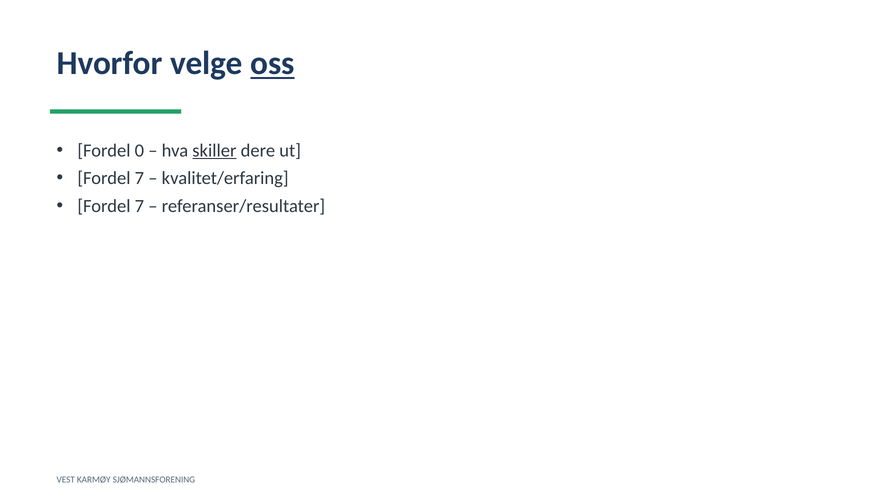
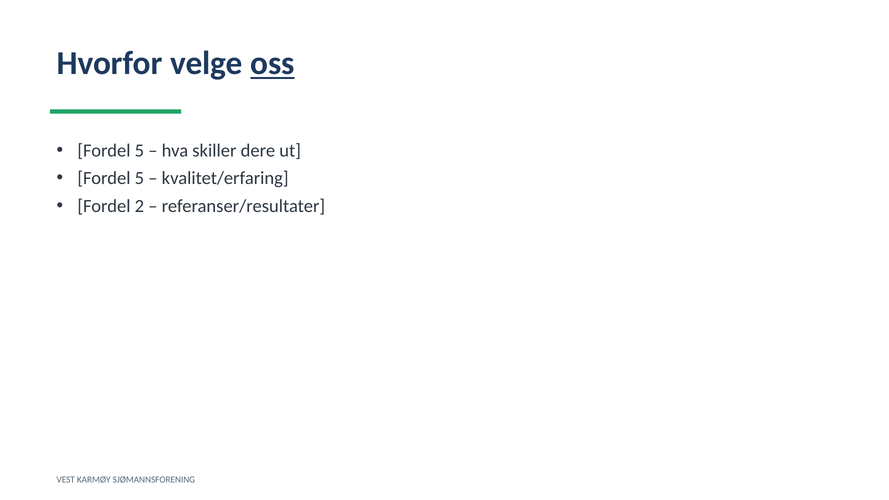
0 at (139, 151): 0 -> 5
skiller underline: present -> none
7 at (139, 178): 7 -> 5
7 at (139, 206): 7 -> 2
